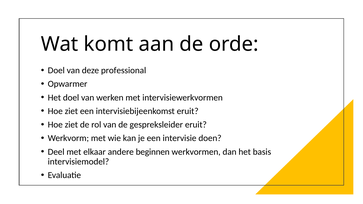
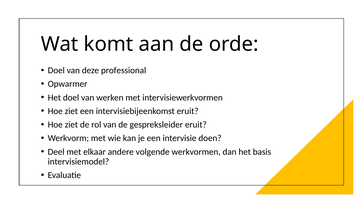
beginnen: beginnen -> volgende
